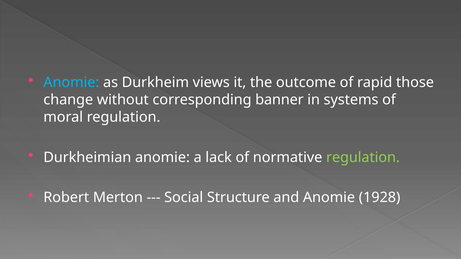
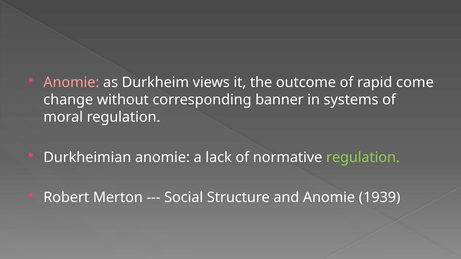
Anomie at (71, 83) colour: light blue -> pink
those: those -> come
1928: 1928 -> 1939
